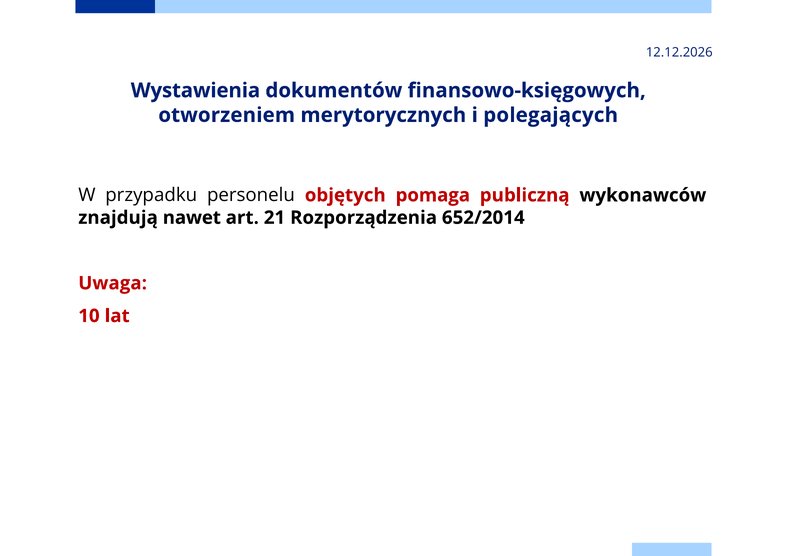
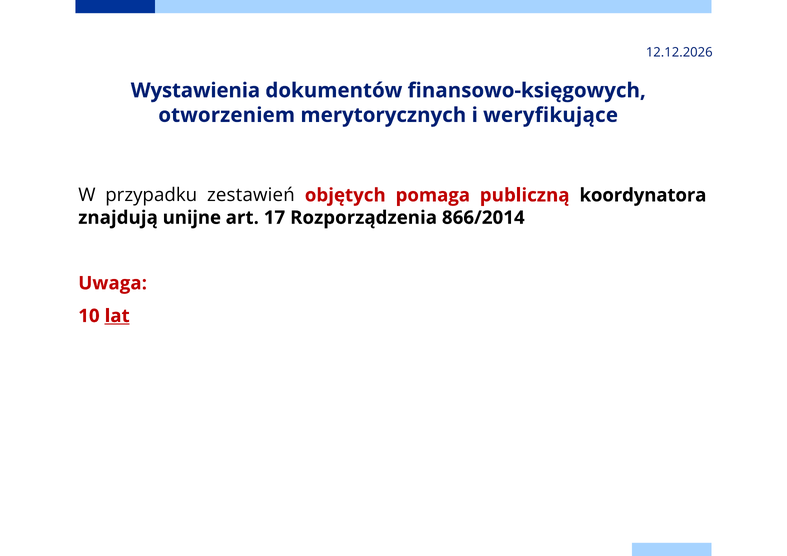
polegających: polegających -> weryfikujące
personelu: personelu -> zestawień
wykonawców: wykonawców -> koordynatora
nawet: nawet -> unijne
21: 21 -> 17
652/2014: 652/2014 -> 866/2014
lat underline: none -> present
